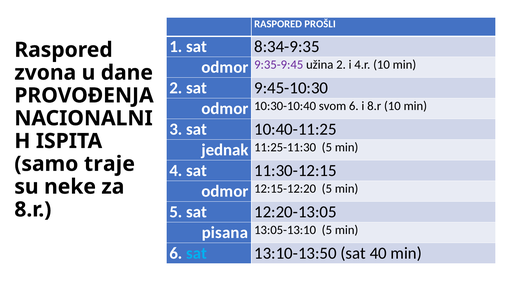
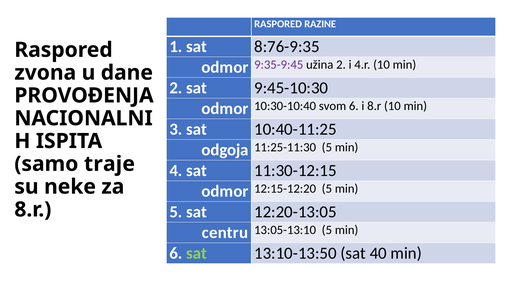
PROŠLI: PROŠLI -> RAZINE
8:34-9:35: 8:34-9:35 -> 8:76-9:35
jednak: jednak -> odgoja
pisana: pisana -> centru
sat at (197, 253) colour: light blue -> light green
